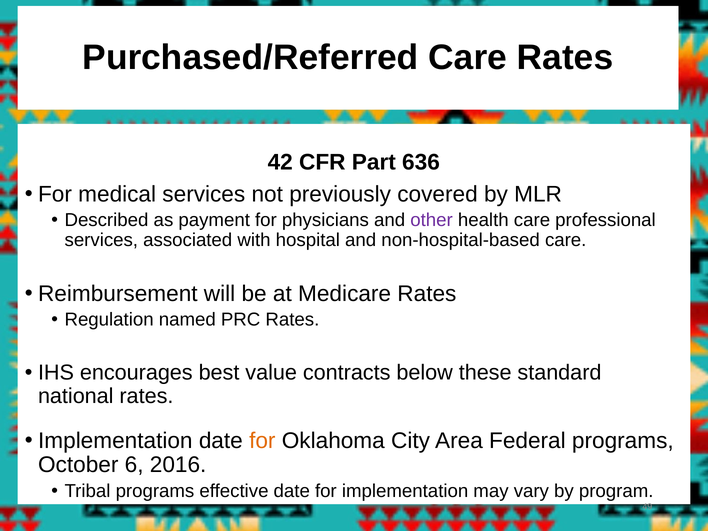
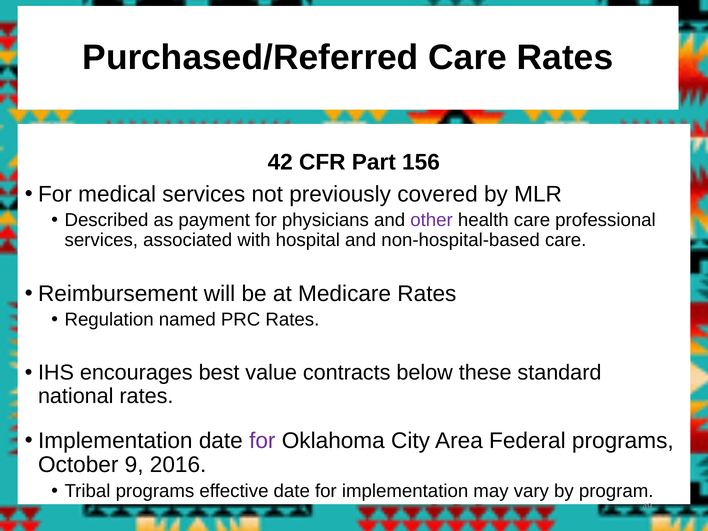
636: 636 -> 156
for at (262, 441) colour: orange -> purple
6: 6 -> 9
